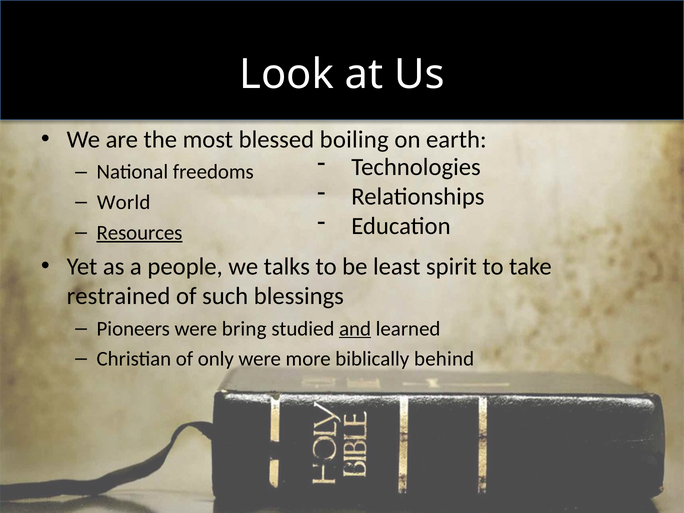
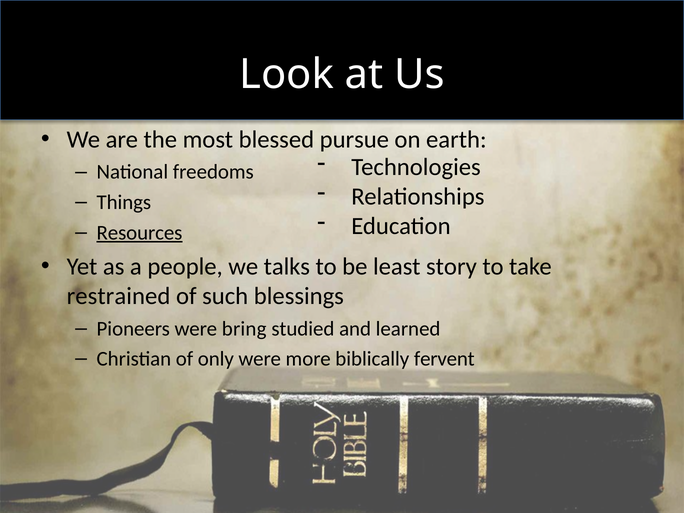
boiling: boiling -> pursue
World: World -> Things
spirit: spirit -> story
and underline: present -> none
behind: behind -> fervent
